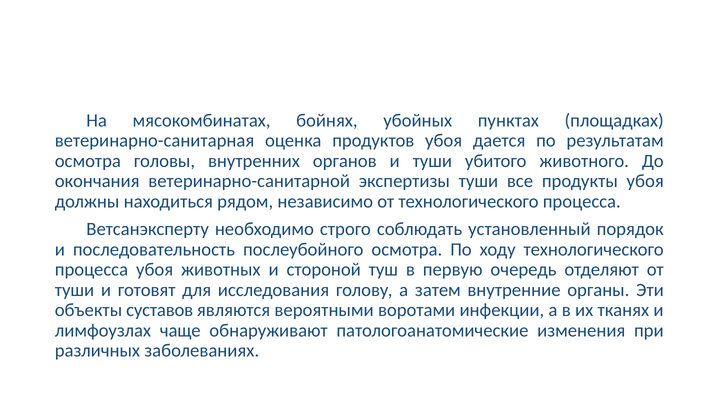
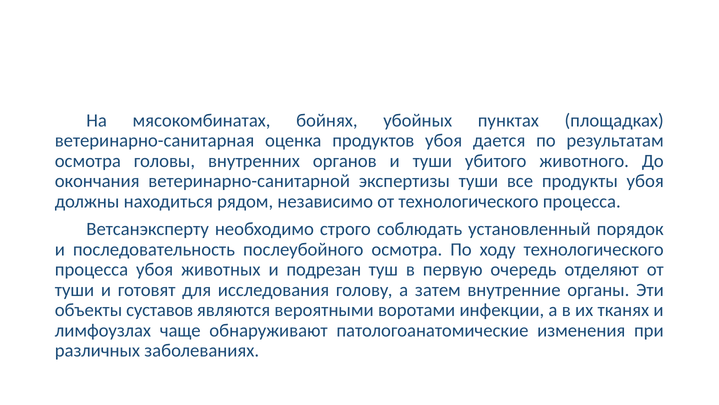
стороной: стороной -> подрезан
